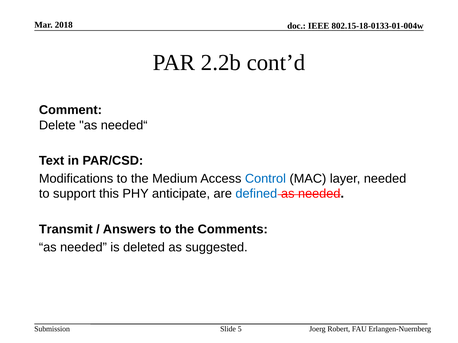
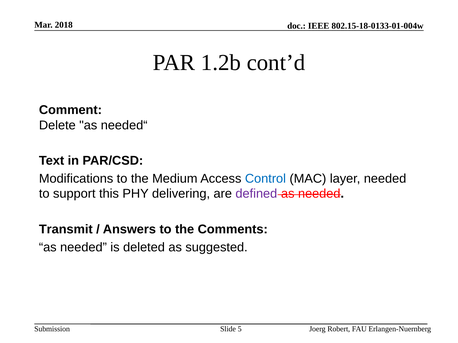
2.2b: 2.2b -> 1.2b
anticipate: anticipate -> delivering
defined colour: blue -> purple
